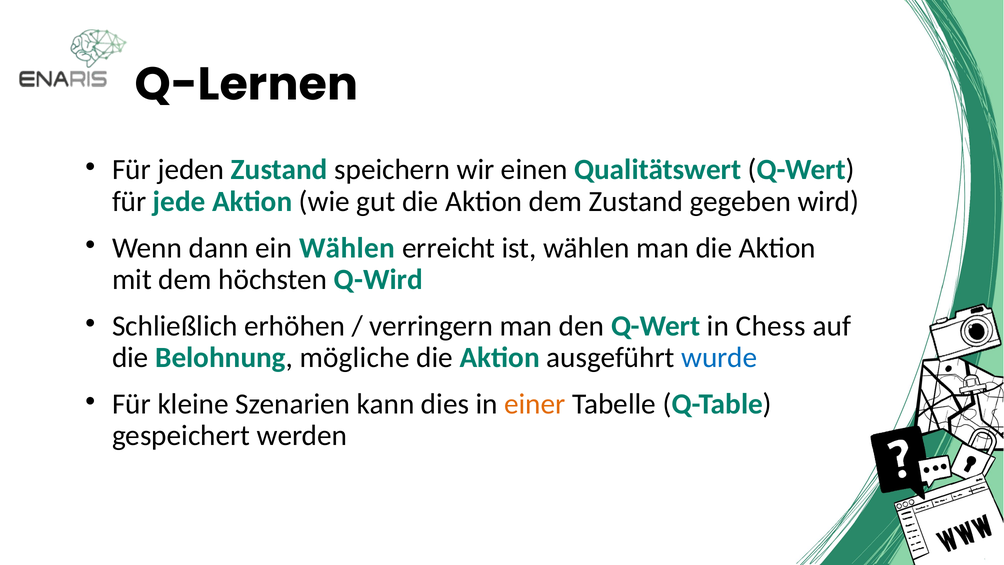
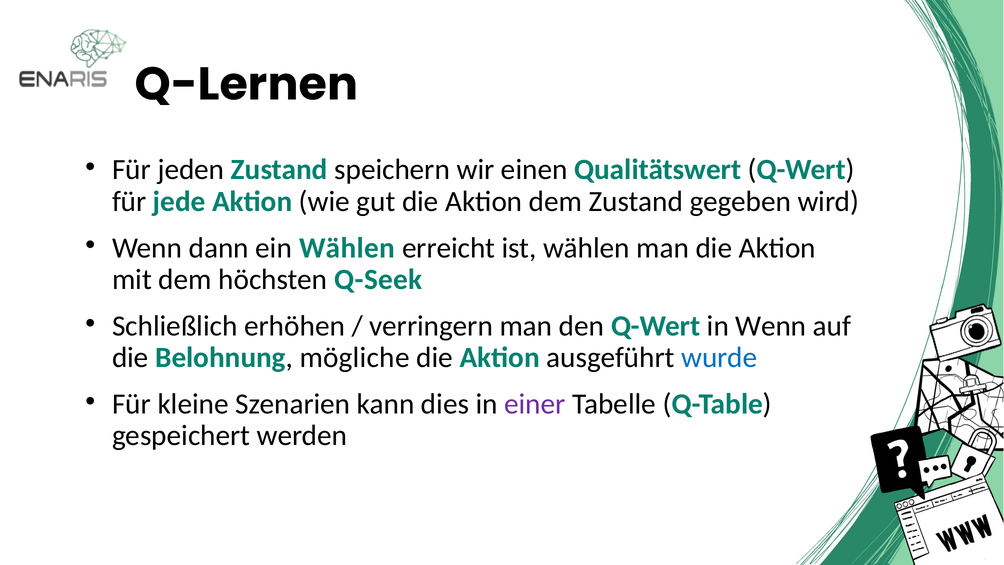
Q-Wird: Q-Wird -> Q-Seek
in Chess: Chess -> Wenn
einer colour: orange -> purple
